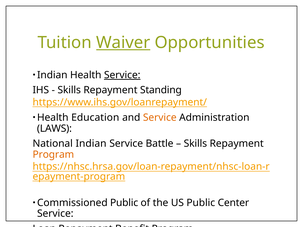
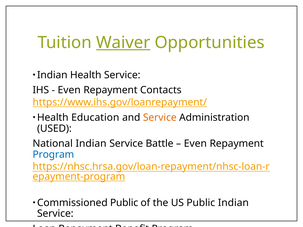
Service at (122, 75) underline: present -> none
Skills at (69, 90): Skills -> Even
Standing: Standing -> Contacts
LAWS: LAWS -> USED
Skills at (195, 144): Skills -> Even
Program at (53, 155) colour: orange -> blue
Public Center: Center -> Indian
